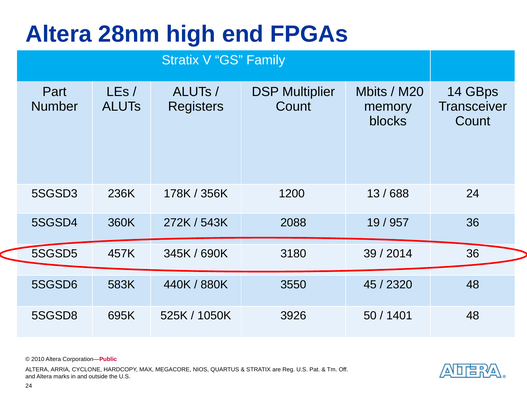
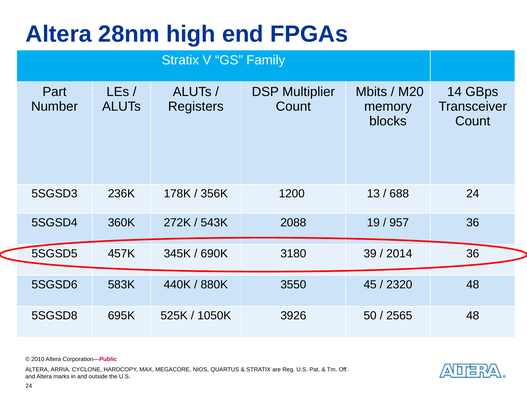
1401: 1401 -> 2565
